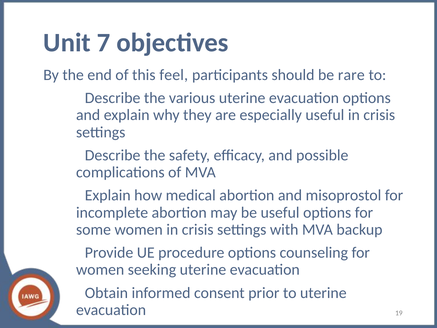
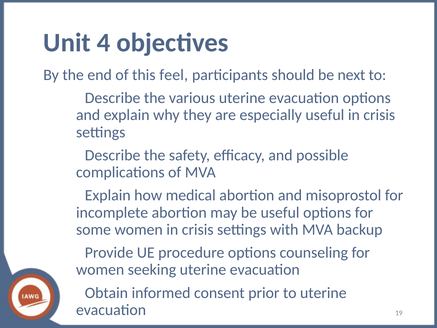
7: 7 -> 4
rare: rare -> next
